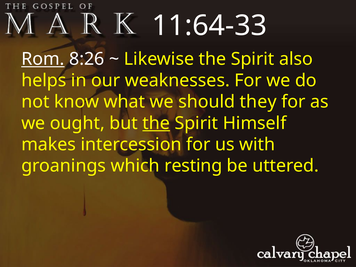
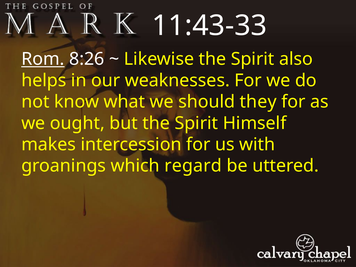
11:64-33: 11:64-33 -> 11:43-33
the at (156, 123) underline: present -> none
resting: resting -> regard
